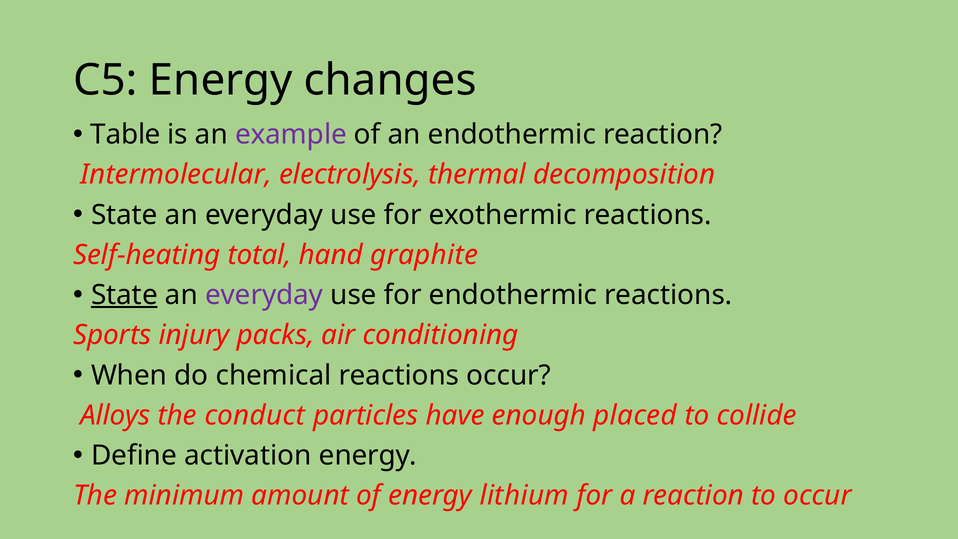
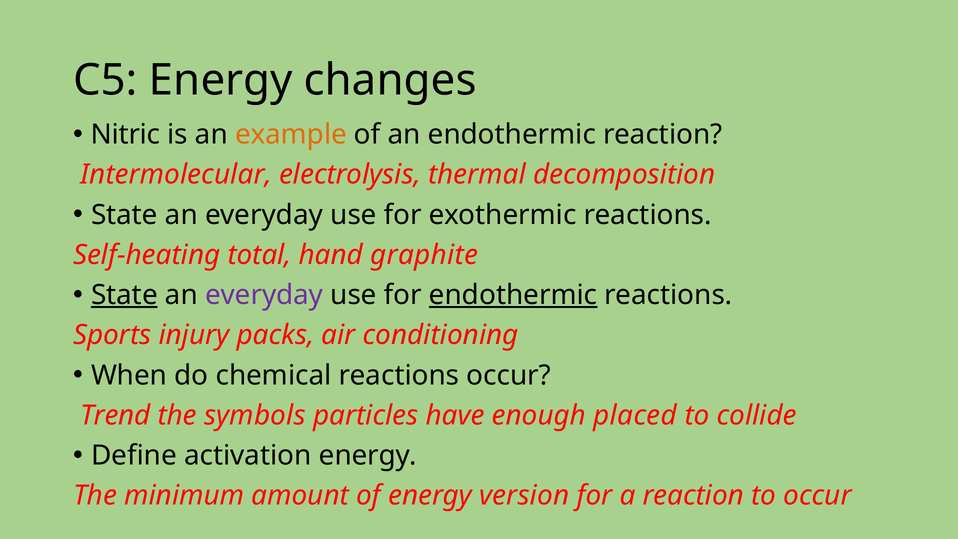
Table: Table -> Nitric
example colour: purple -> orange
endothermic at (513, 295) underline: none -> present
Alloys: Alloys -> Trend
conduct: conduct -> symbols
lithium: lithium -> version
